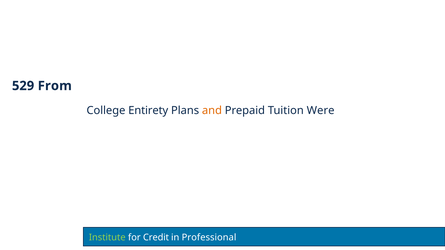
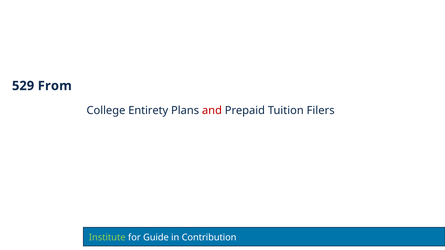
and colour: orange -> red
Were: Were -> Filers
Credit: Credit -> Guide
Professional: Professional -> Contribution
